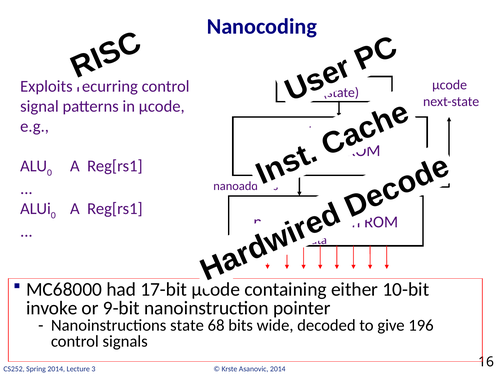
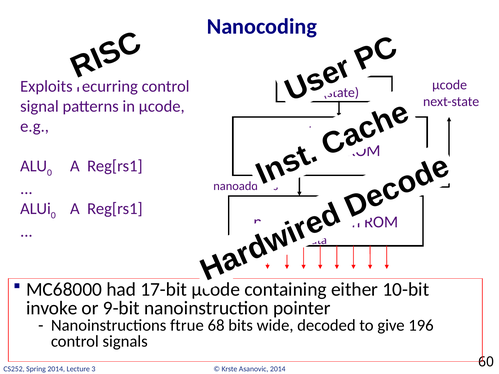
Nanoinstructions state: state -> ftrue
16: 16 -> 60
